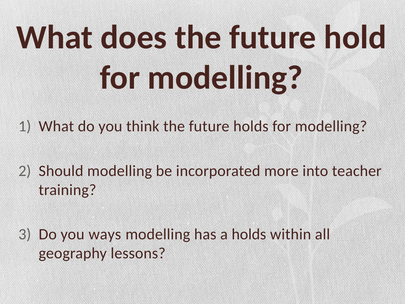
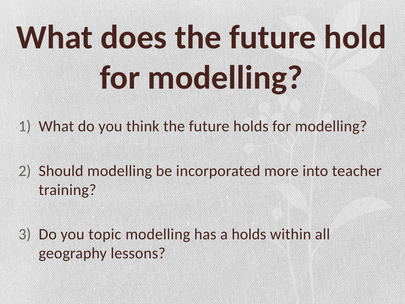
ways: ways -> topic
